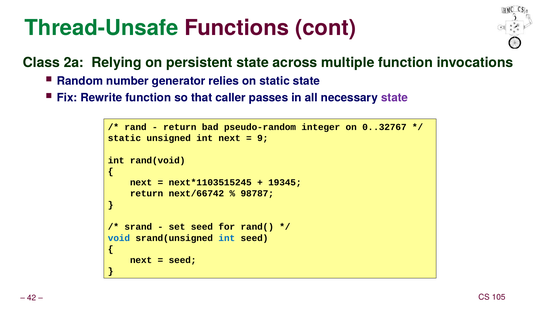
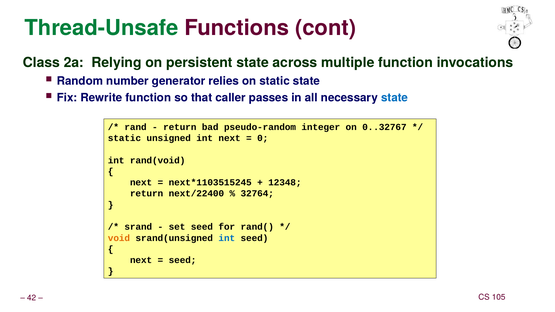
state at (395, 98) colour: purple -> blue
9: 9 -> 0
19345: 19345 -> 12348
next/66742: next/66742 -> next/22400
98787: 98787 -> 32764
void colour: blue -> orange
